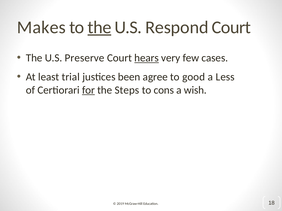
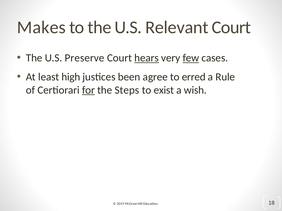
the at (99, 27) underline: present -> none
Respond: Respond -> Relevant
few underline: none -> present
trial: trial -> high
good: good -> erred
Less: Less -> Rule
cons: cons -> exist
